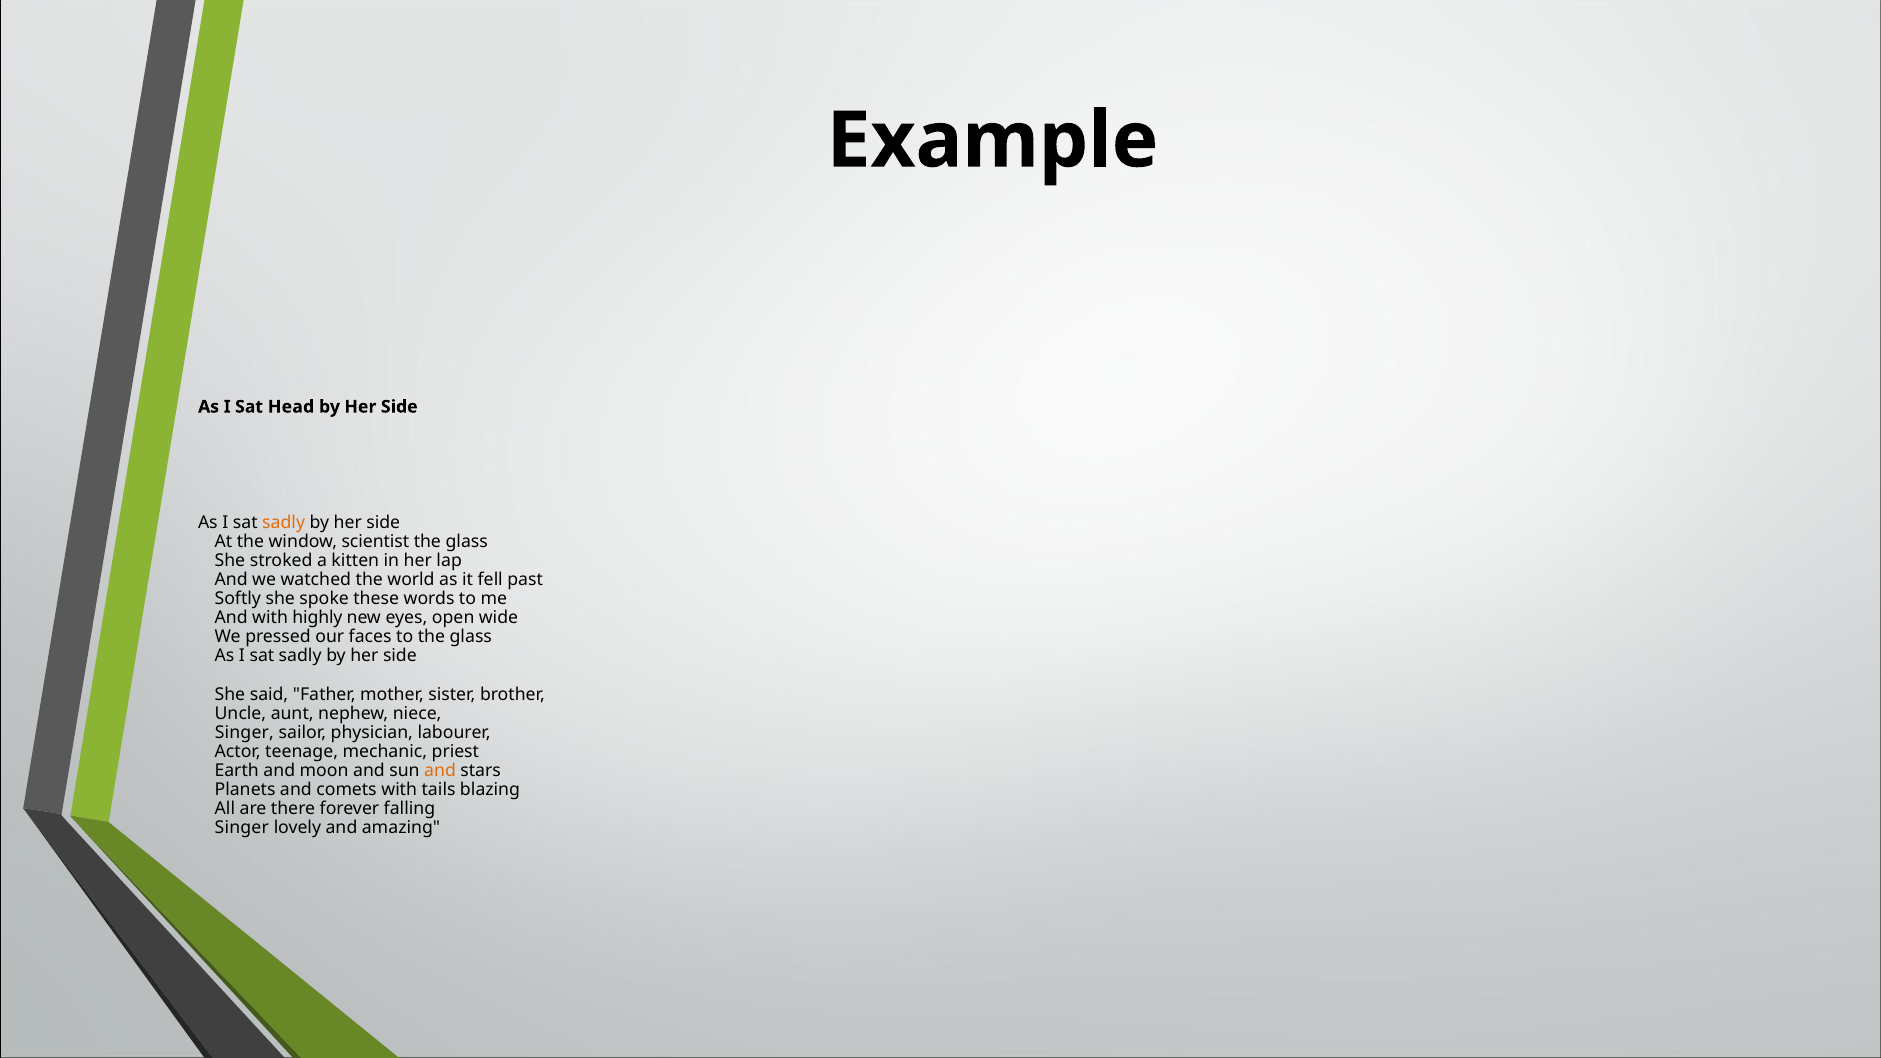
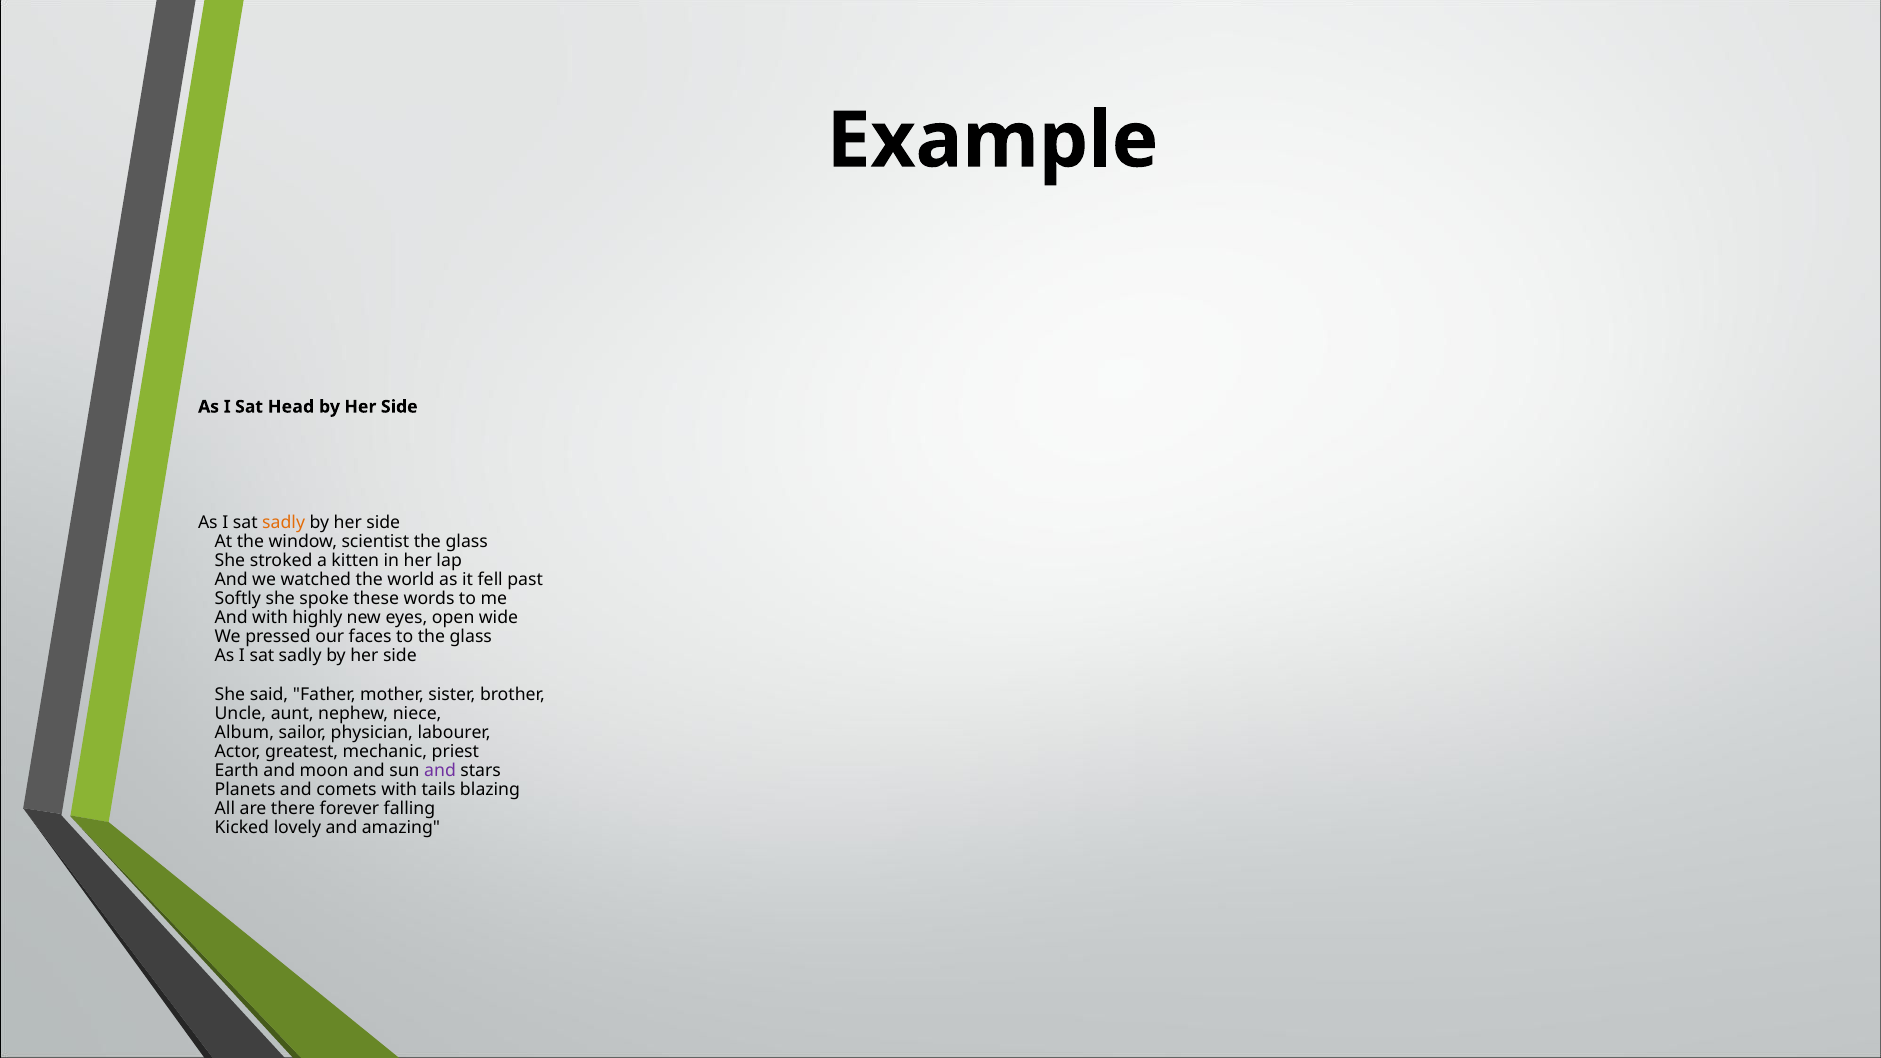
Singer at (244, 733): Singer -> Album
teenage: teenage -> greatest
and at (440, 771) colour: orange -> purple
Singer at (242, 828): Singer -> Kicked
